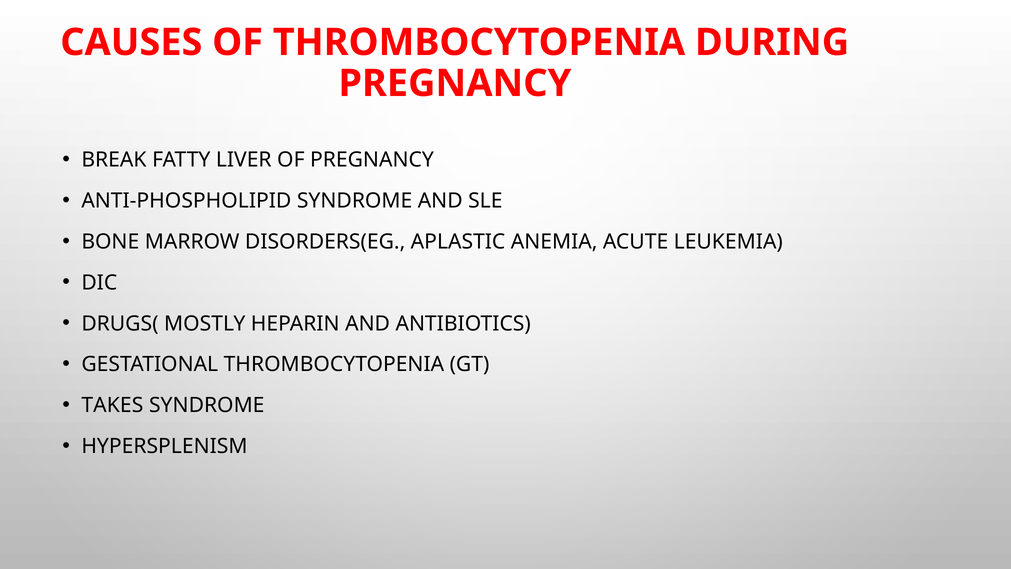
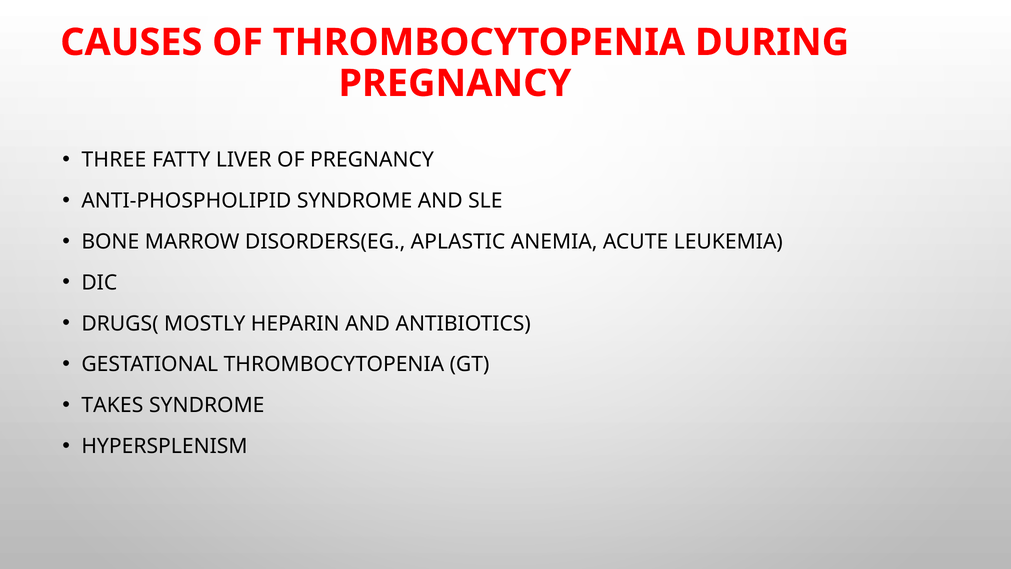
BREAK: BREAK -> THREE
